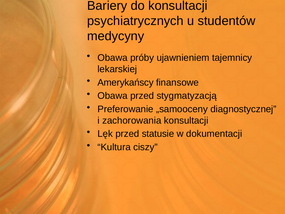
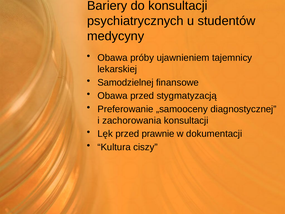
Amerykańscy: Amerykańscy -> Samodzielnej
statusie: statusie -> prawnie
